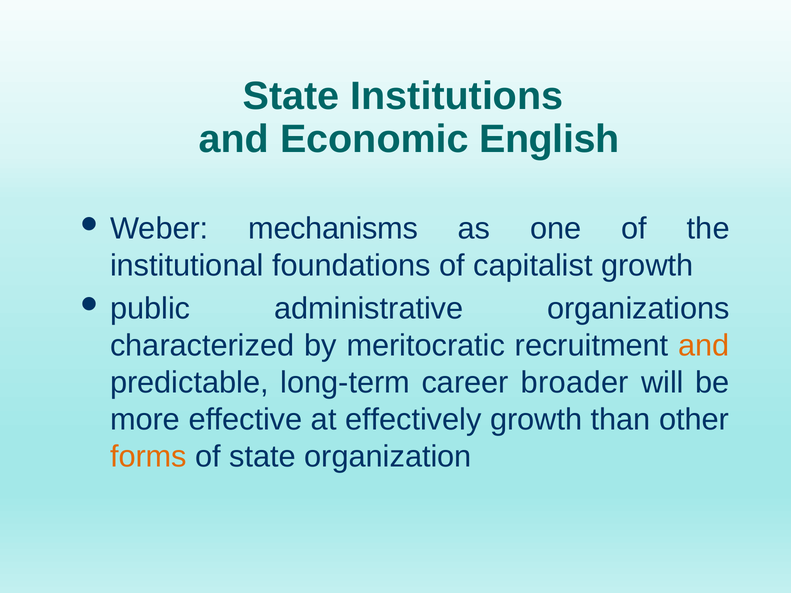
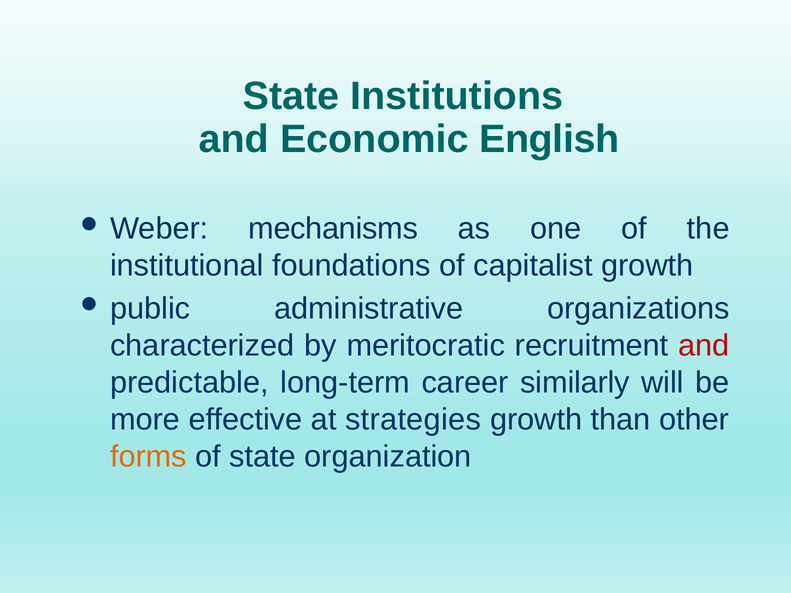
and at (704, 346) colour: orange -> red
broader: broader -> similarly
effectively: effectively -> strategies
